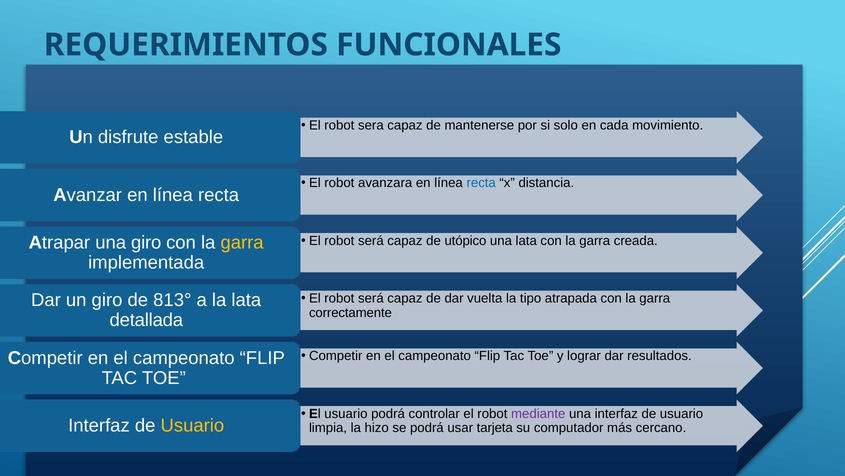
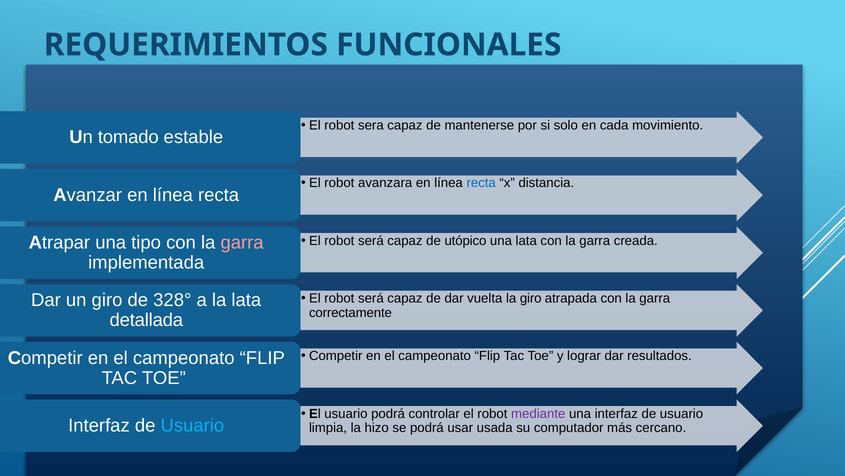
disfrute: disfrute -> tomado
una giro: giro -> tipo
garra at (242, 242) colour: yellow -> pink
813°: 813° -> 328°
la tipo: tipo -> giro
Usuario at (192, 425) colour: yellow -> light blue
tarjeta: tarjeta -> usada
